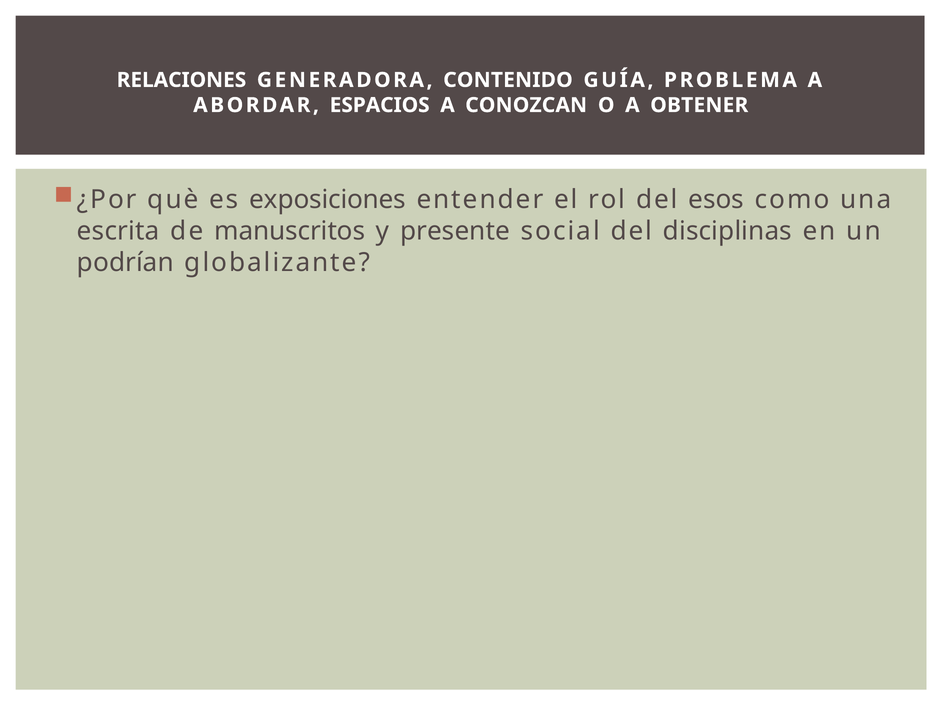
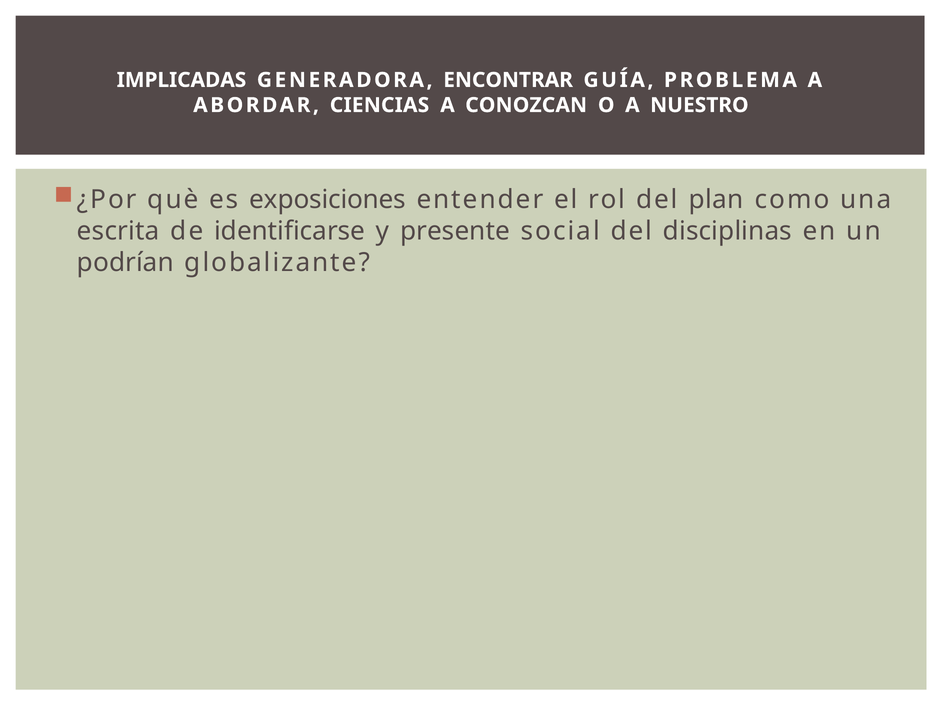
RELACIONES: RELACIONES -> IMPLICADAS
CONTENIDO: CONTENIDO -> ENCONTRAR
ESPACIOS: ESPACIOS -> CIENCIAS
OBTENER: OBTENER -> NUESTRO
esos: esos -> plan
manuscritos: manuscritos -> identificarse
